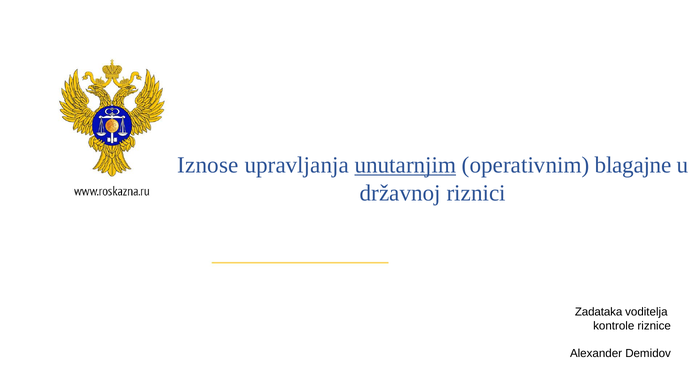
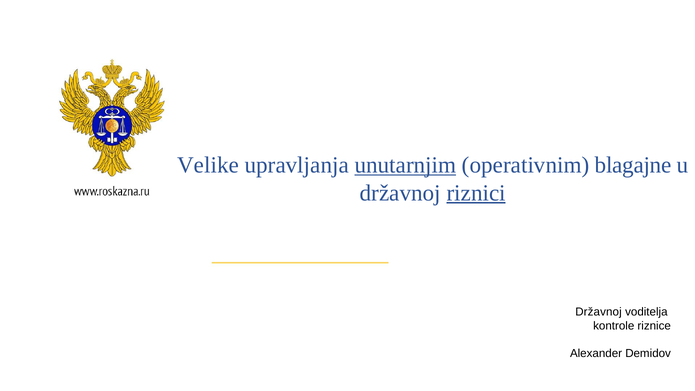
Iznose: Iznose -> Velike
riznici underline: none -> present
Zadataka at (599, 312): Zadataka -> Državnoj
